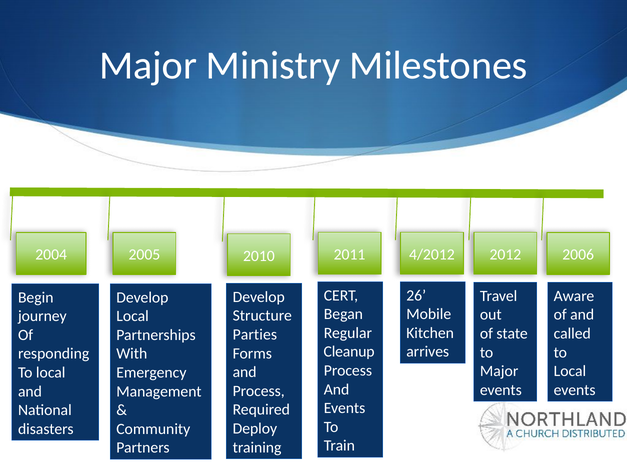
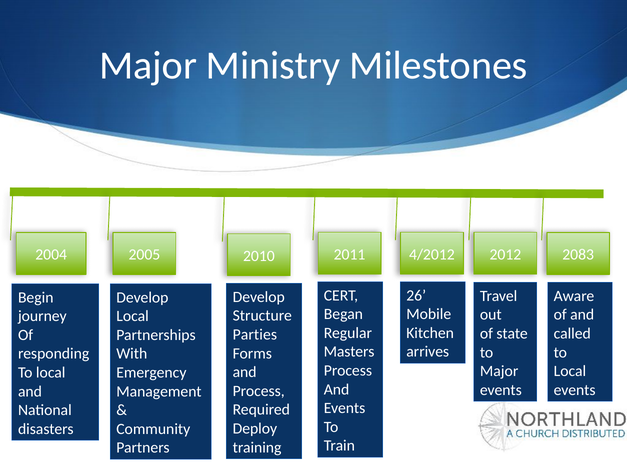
2006: 2006 -> 2083
Cleanup: Cleanup -> Masters
